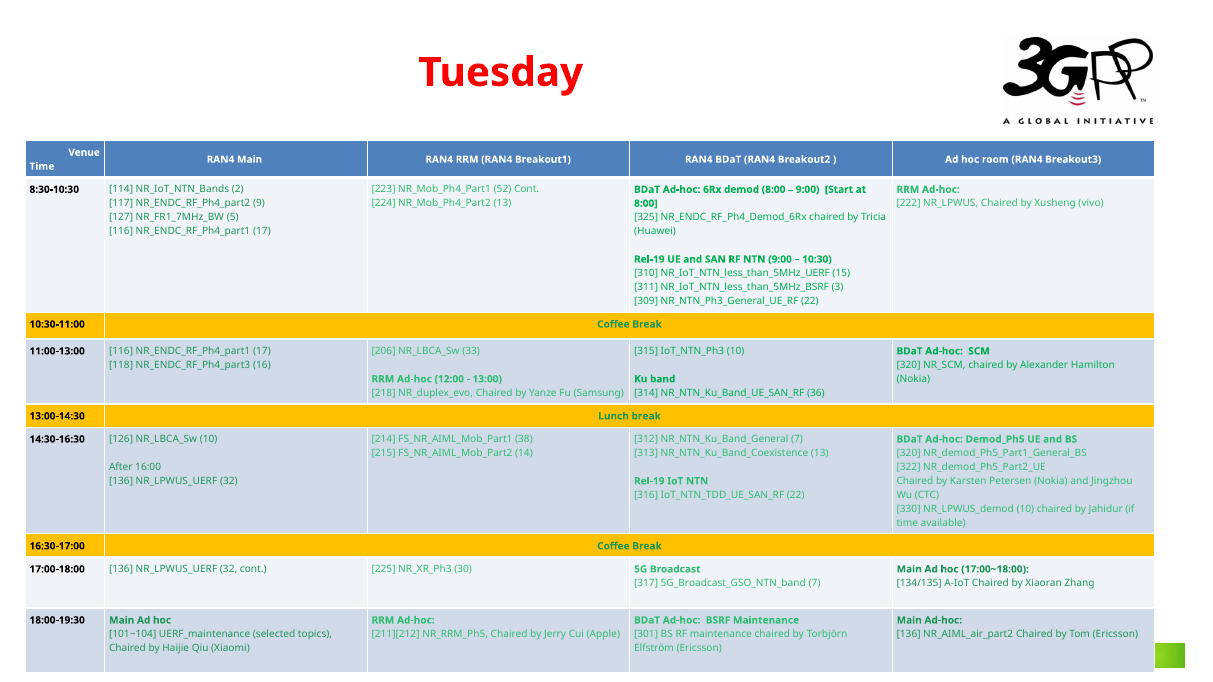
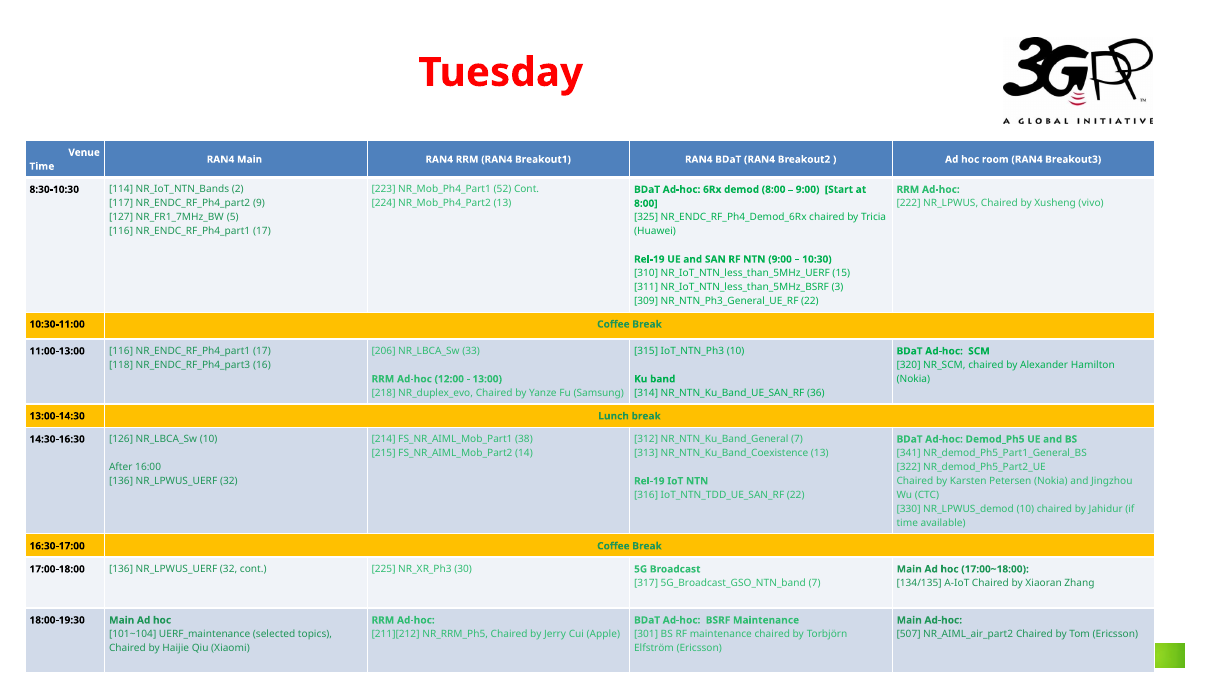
320 at (909, 453): 320 -> 341
136 at (909, 634): 136 -> 507
